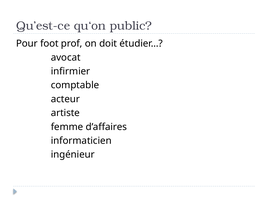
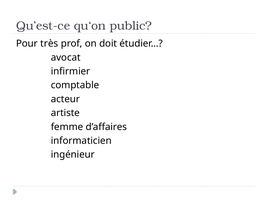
foot: foot -> très
